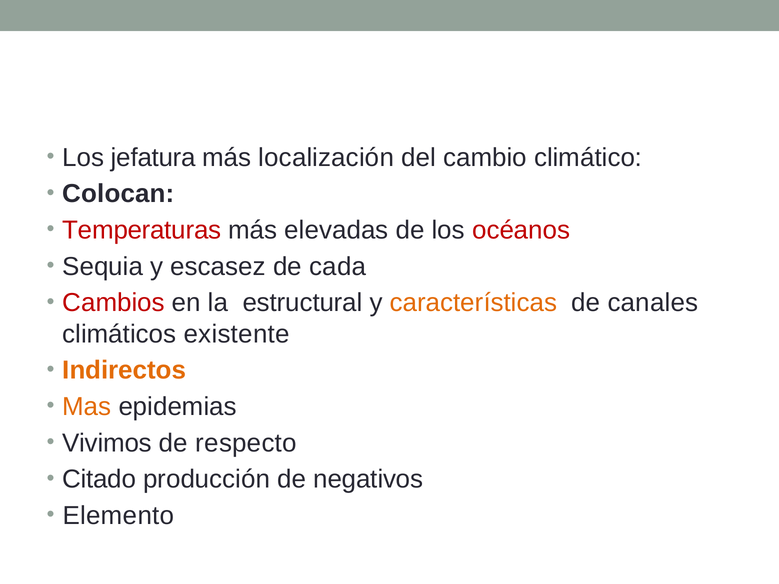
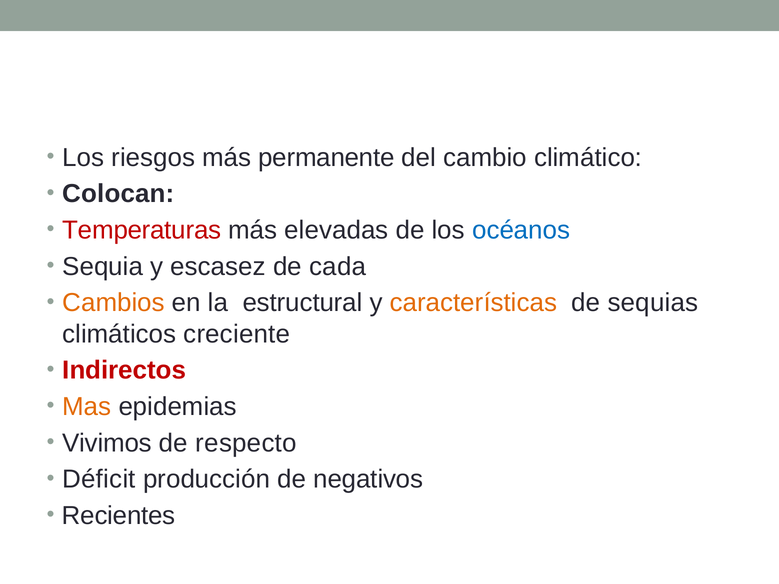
jefatura: jefatura -> riesgos
localización: localización -> permanente
océanos colour: red -> blue
Cambios colour: red -> orange
canales: canales -> sequias
existente: existente -> creciente
Indirectos colour: orange -> red
Citado: Citado -> Déficit
Elemento: Elemento -> Recientes
